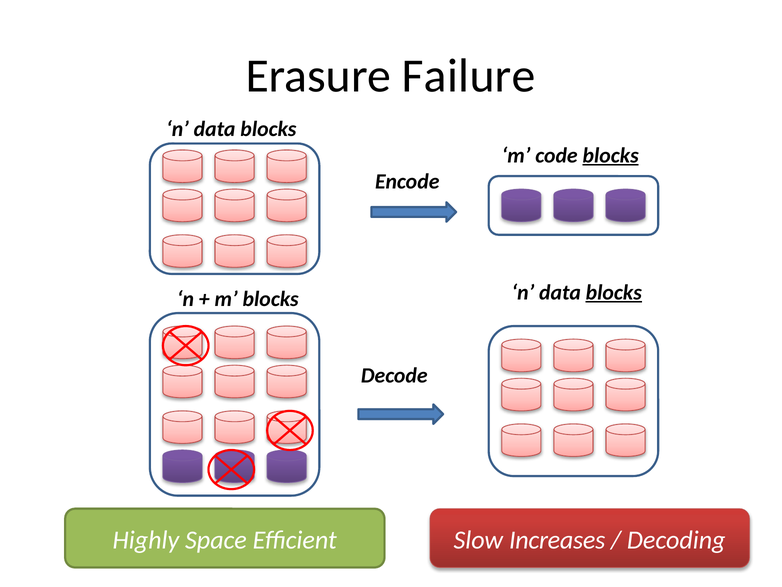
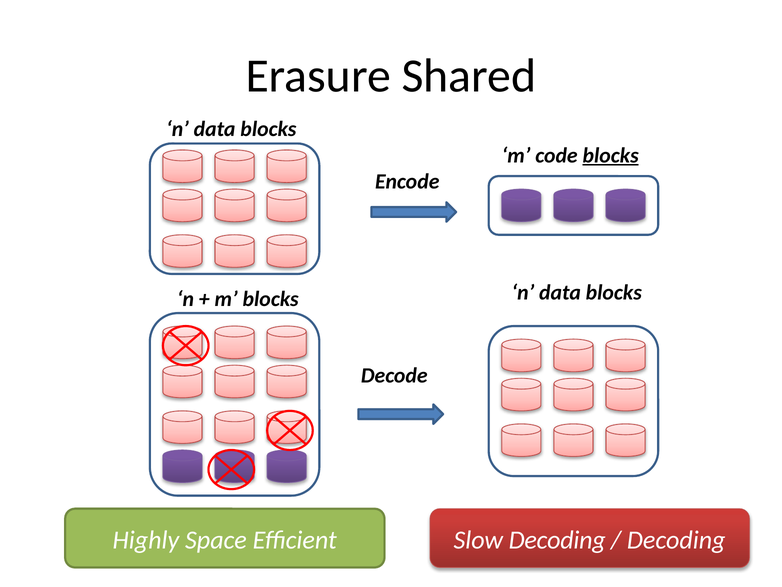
Failure: Failure -> Shared
blocks at (614, 292) underline: present -> none
Slow Increases: Increases -> Decoding
